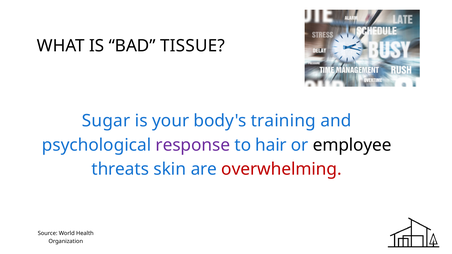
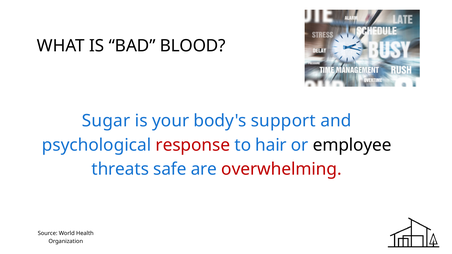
TISSUE: TISSUE -> BLOOD
training: training -> support
response colour: purple -> red
skin: skin -> safe
